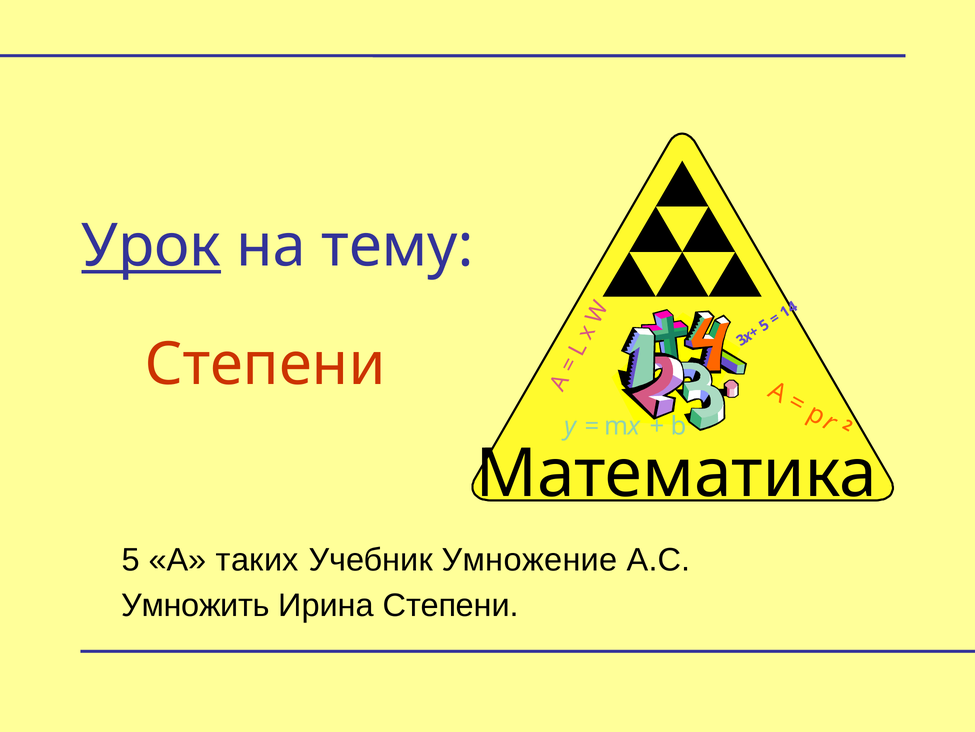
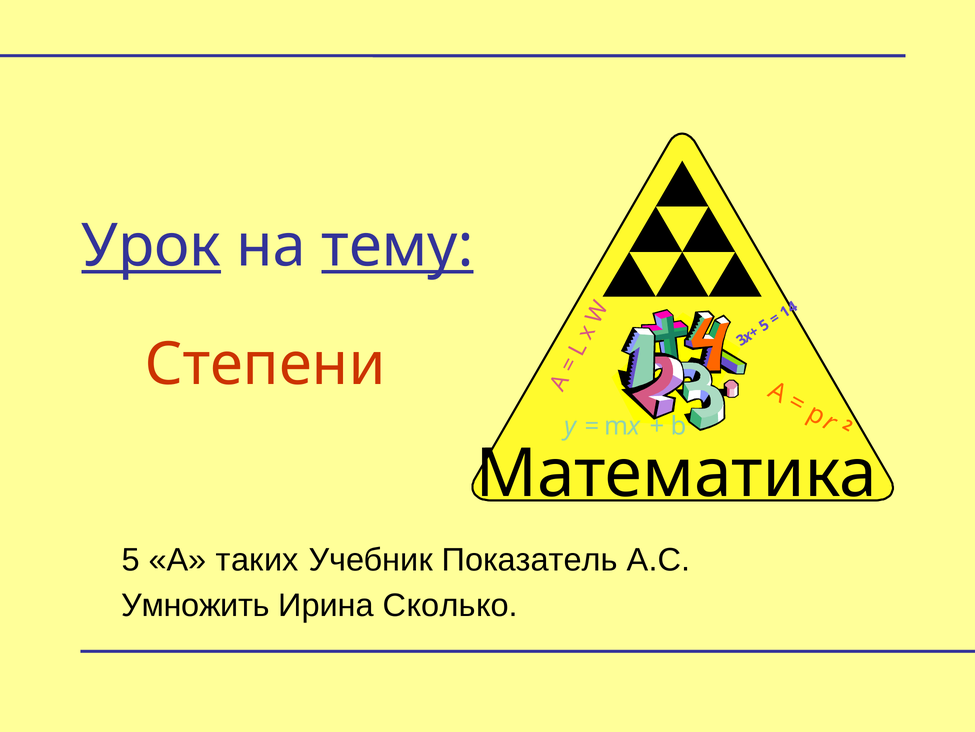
тему underline: none -> present
Умножение: Умножение -> Показатель
Ирина Степени: Степени -> Сколько
